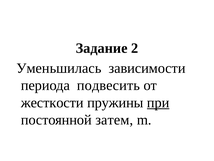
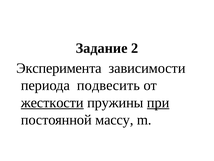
Уменьшилась: Уменьшилась -> Эксперимента
жесткости underline: none -> present
затем: затем -> массу
